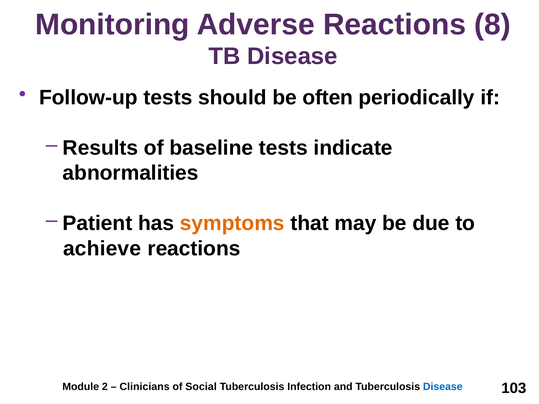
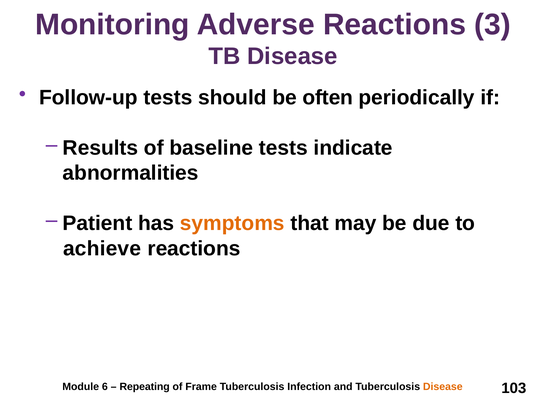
8: 8 -> 3
2: 2 -> 6
Clinicians: Clinicians -> Repeating
Social: Social -> Frame
Disease at (443, 387) colour: blue -> orange
